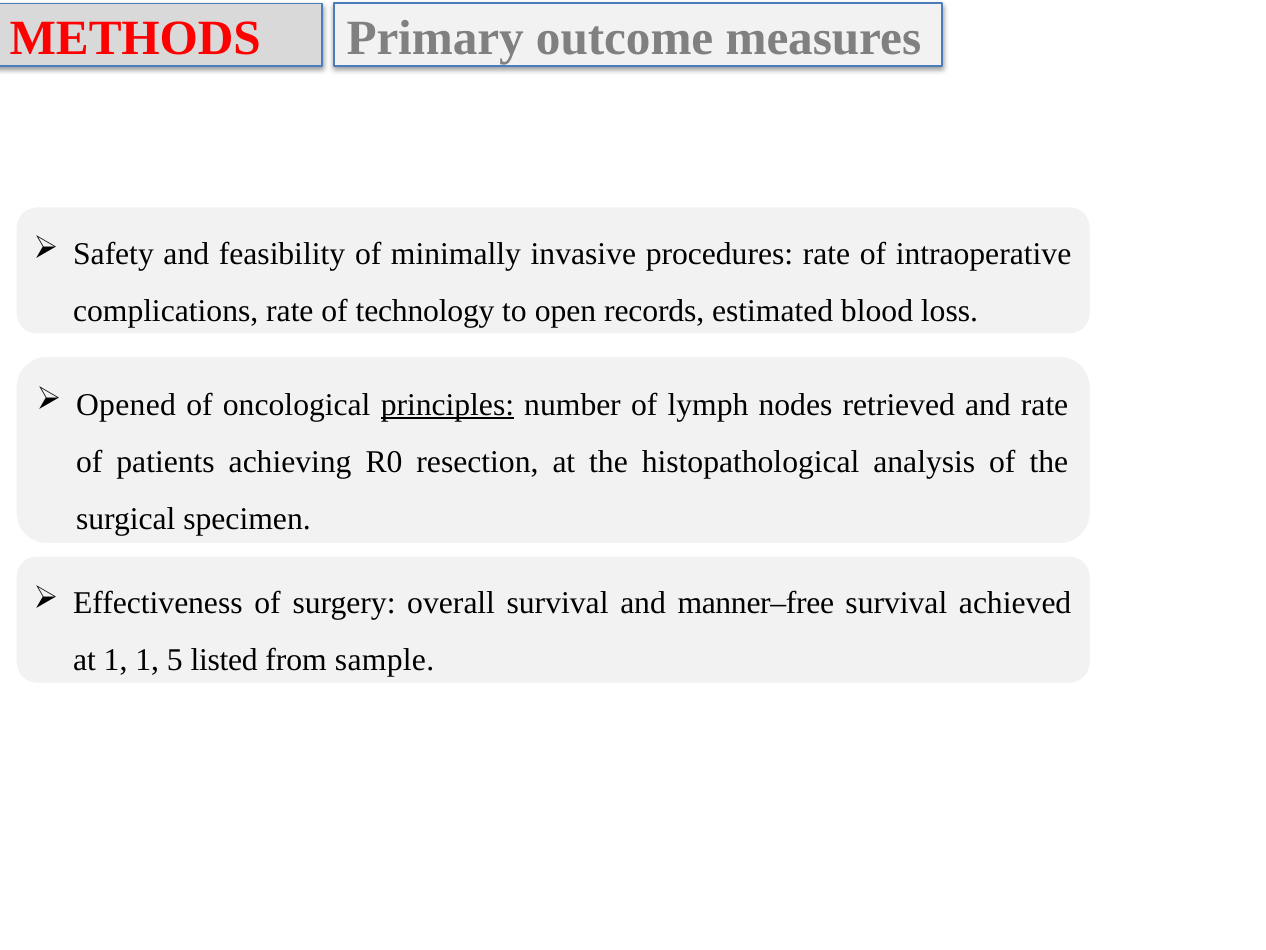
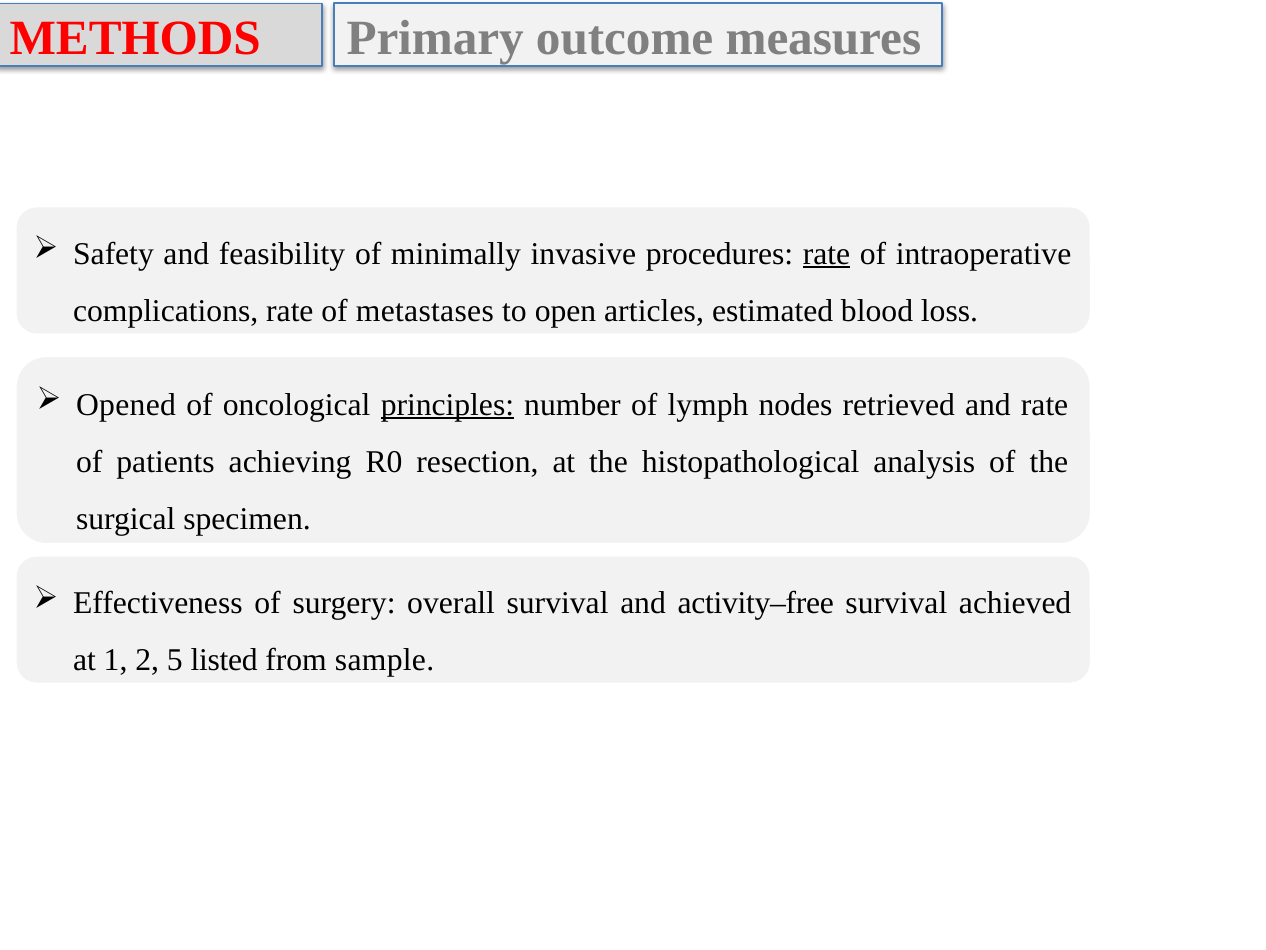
rate at (827, 253) underline: none -> present
technology: technology -> metastases
records: records -> articles
manner–free: manner–free -> activity–free
1 1: 1 -> 2
